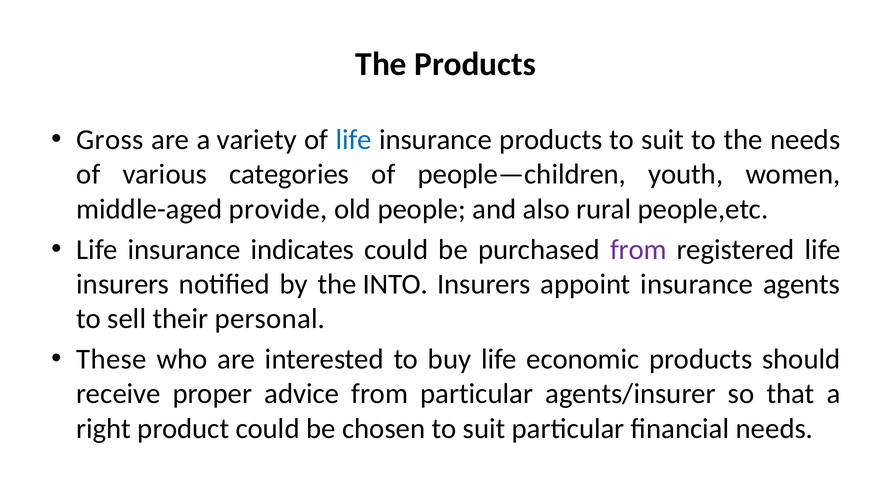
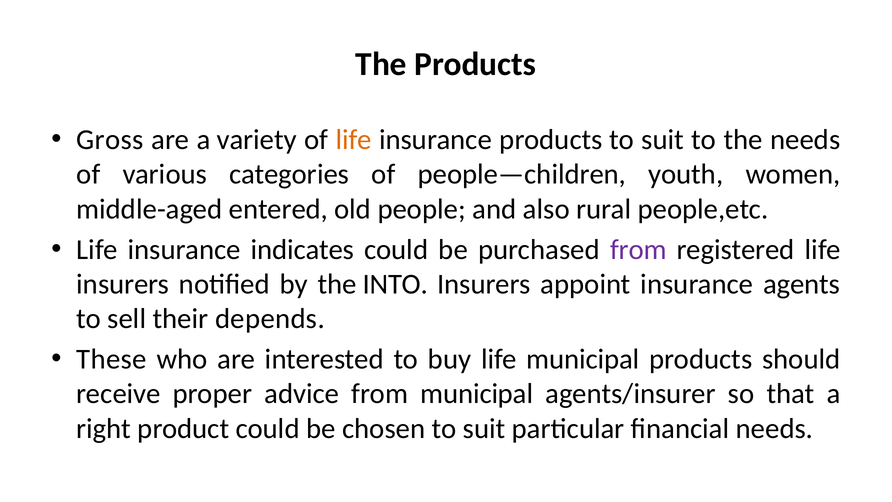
life at (354, 140) colour: blue -> orange
provide: provide -> entered
personal: personal -> depends
life economic: economic -> municipal
from particular: particular -> municipal
